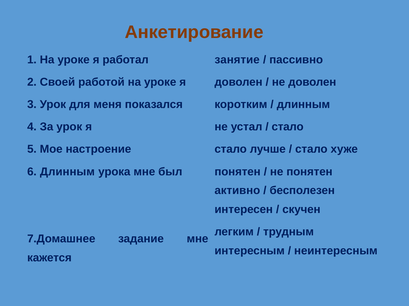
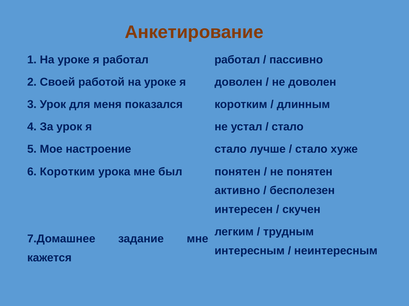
занятие at (237, 60): занятие -> работал
6 Длинным: Длинным -> Коротким
